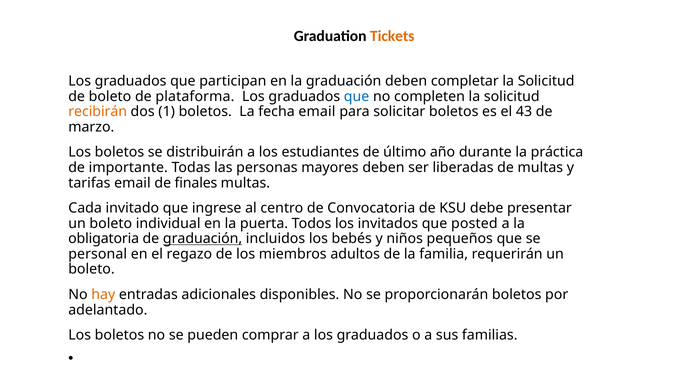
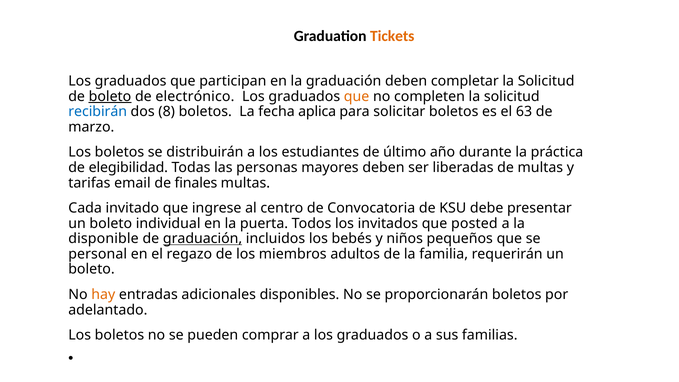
boleto at (110, 96) underline: none -> present
plataforma: plataforma -> electrónico
que at (357, 96) colour: blue -> orange
recibirán colour: orange -> blue
1: 1 -> 8
fecha email: email -> aplica
43: 43 -> 63
importante: importante -> elegibilidad
obligatoria: obligatoria -> disponible
